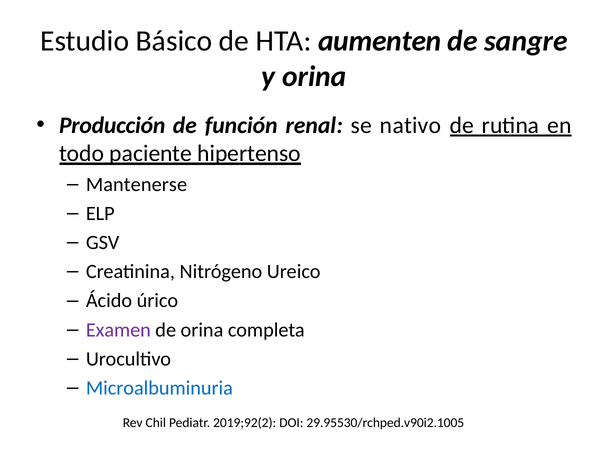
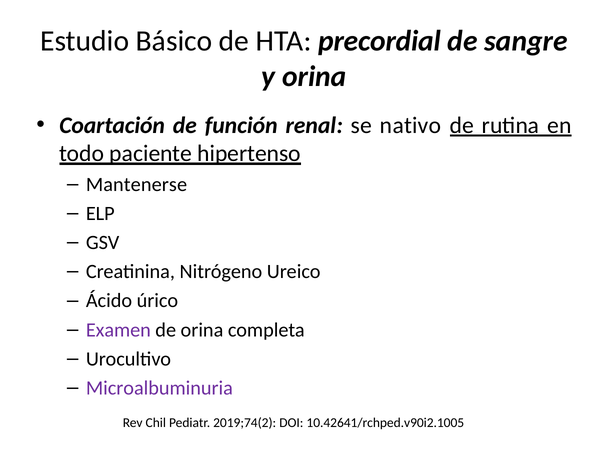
aumenten: aumenten -> precordial
Producción: Producción -> Coartación
Microalbuminuria colour: blue -> purple
2019;92(2: 2019;92(2 -> 2019;74(2
29.95530/rchped.v90i2.1005: 29.95530/rchped.v90i2.1005 -> 10.42641/rchped.v90i2.1005
